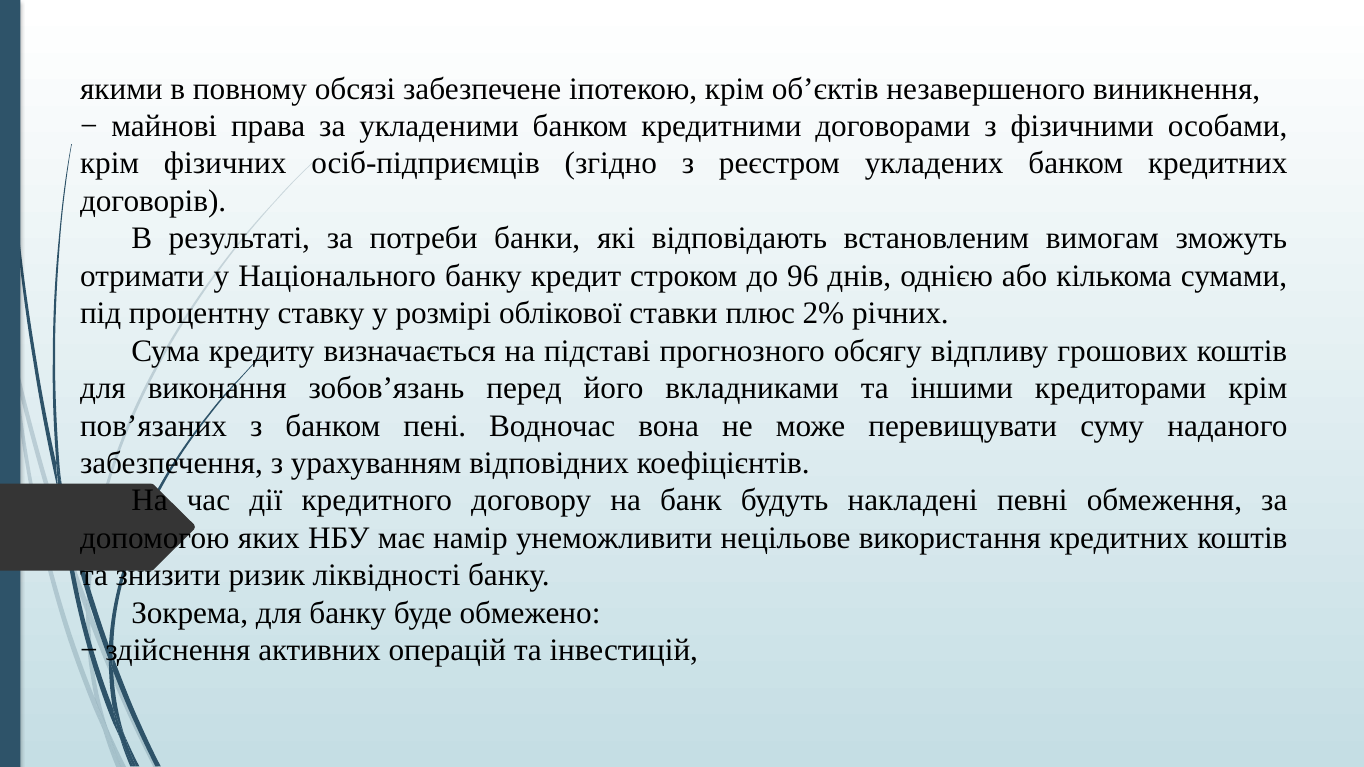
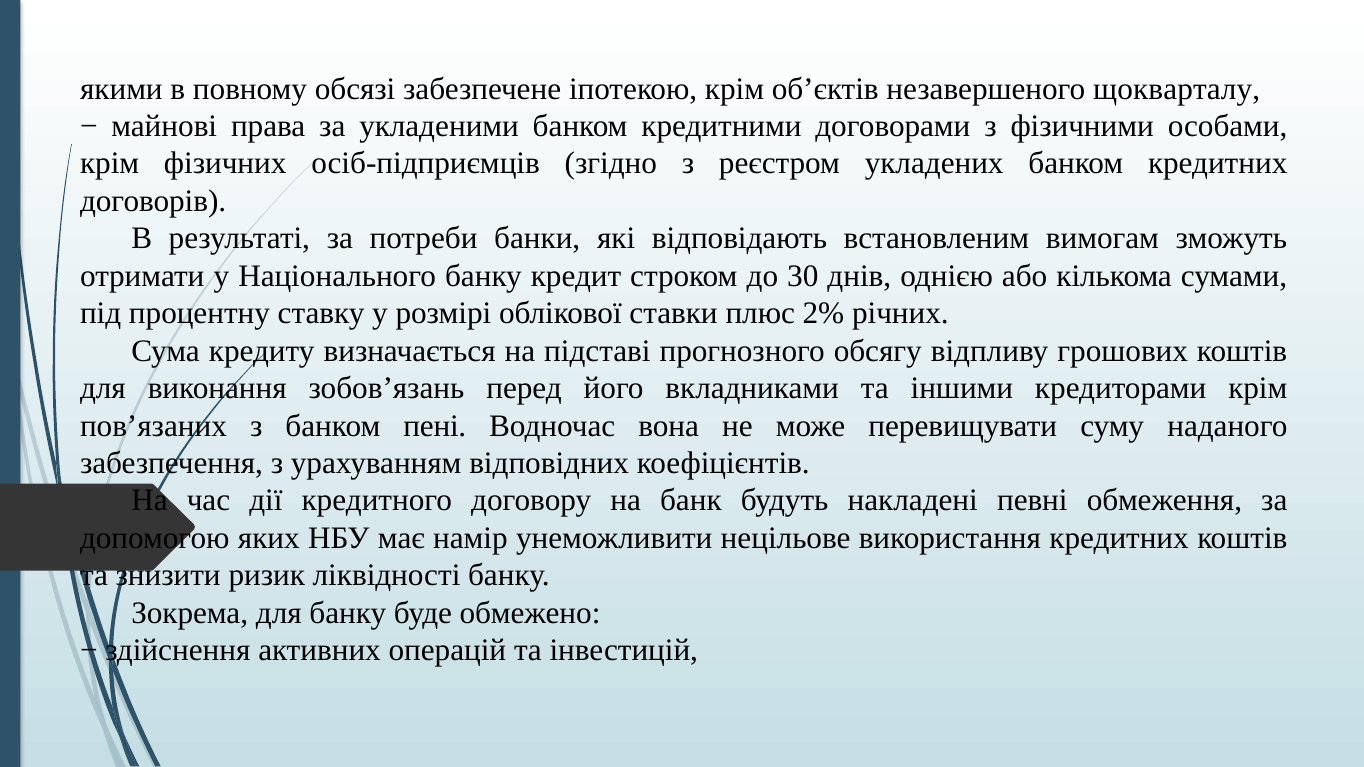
виникнення: виникнення -> щокварталу
96: 96 -> 30
